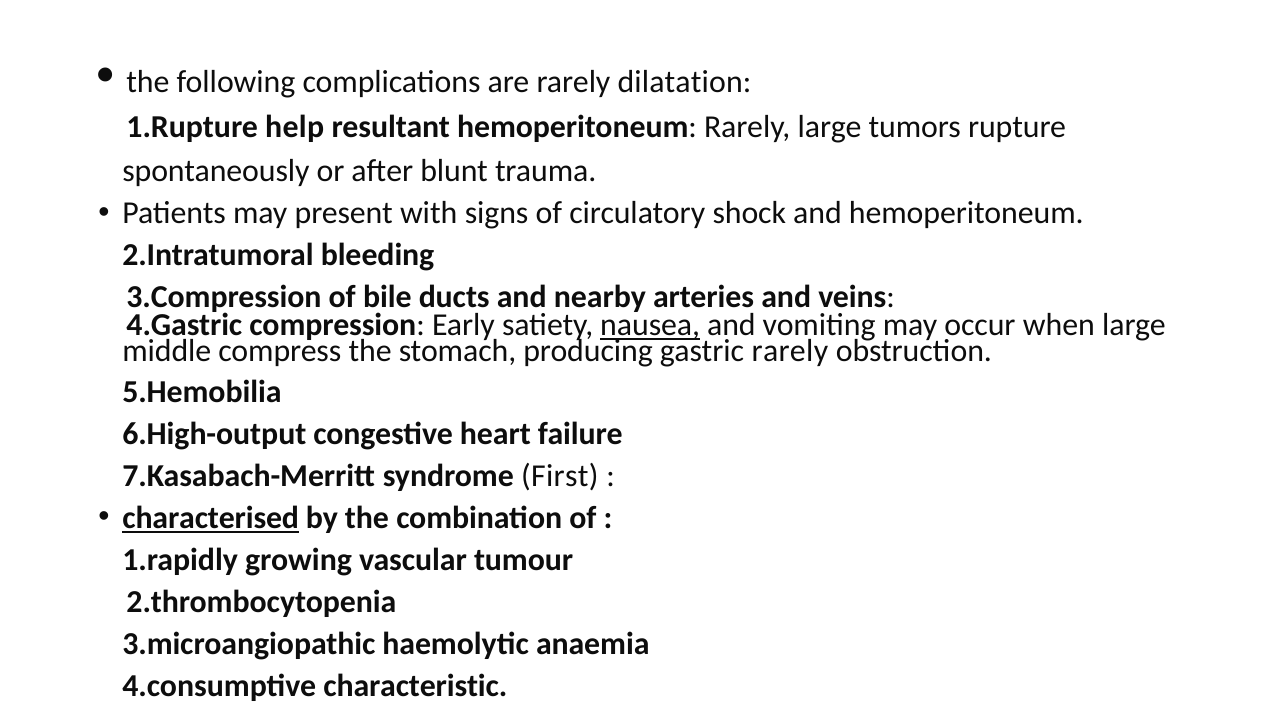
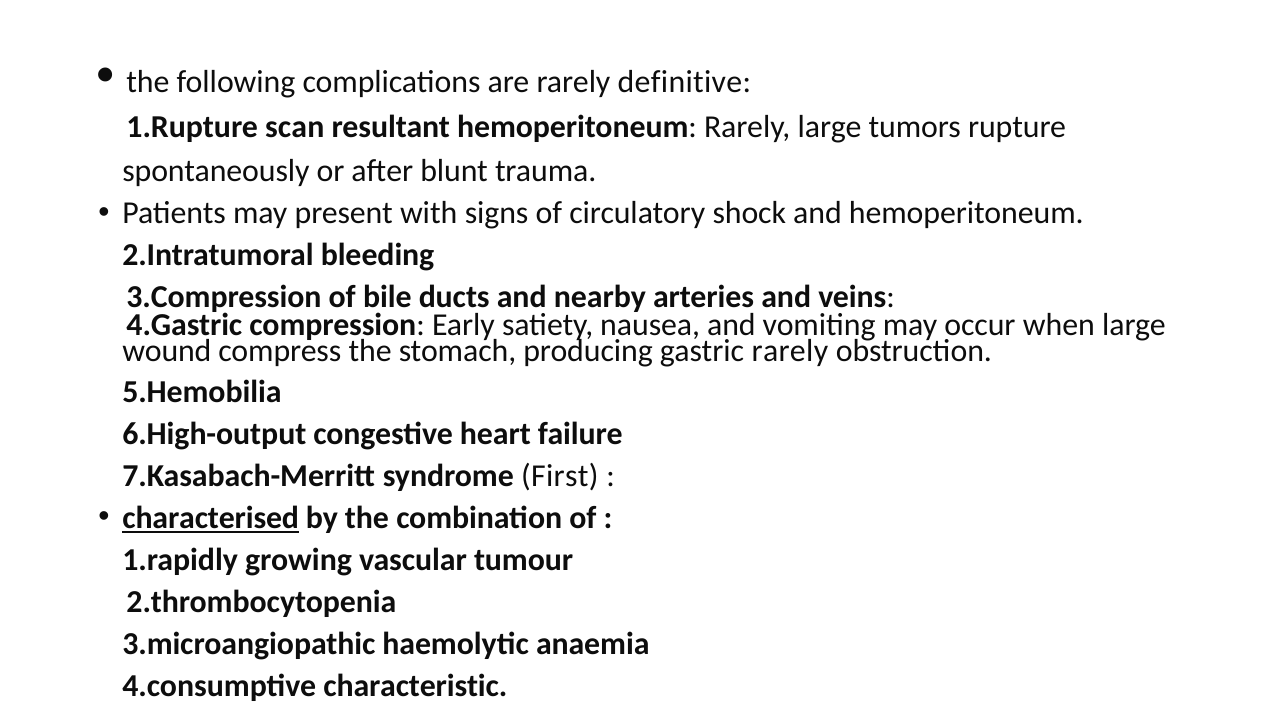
dilatation: dilatation -> definitive
help: help -> scan
nausea underline: present -> none
middle: middle -> wound
